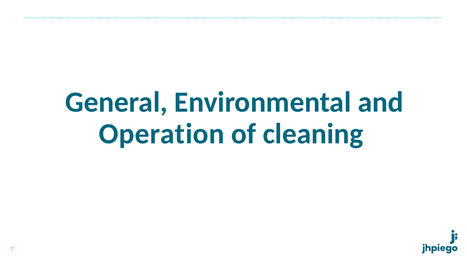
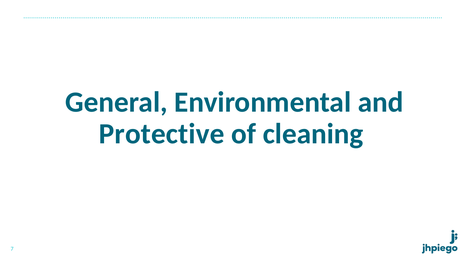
Operation: Operation -> Protective
